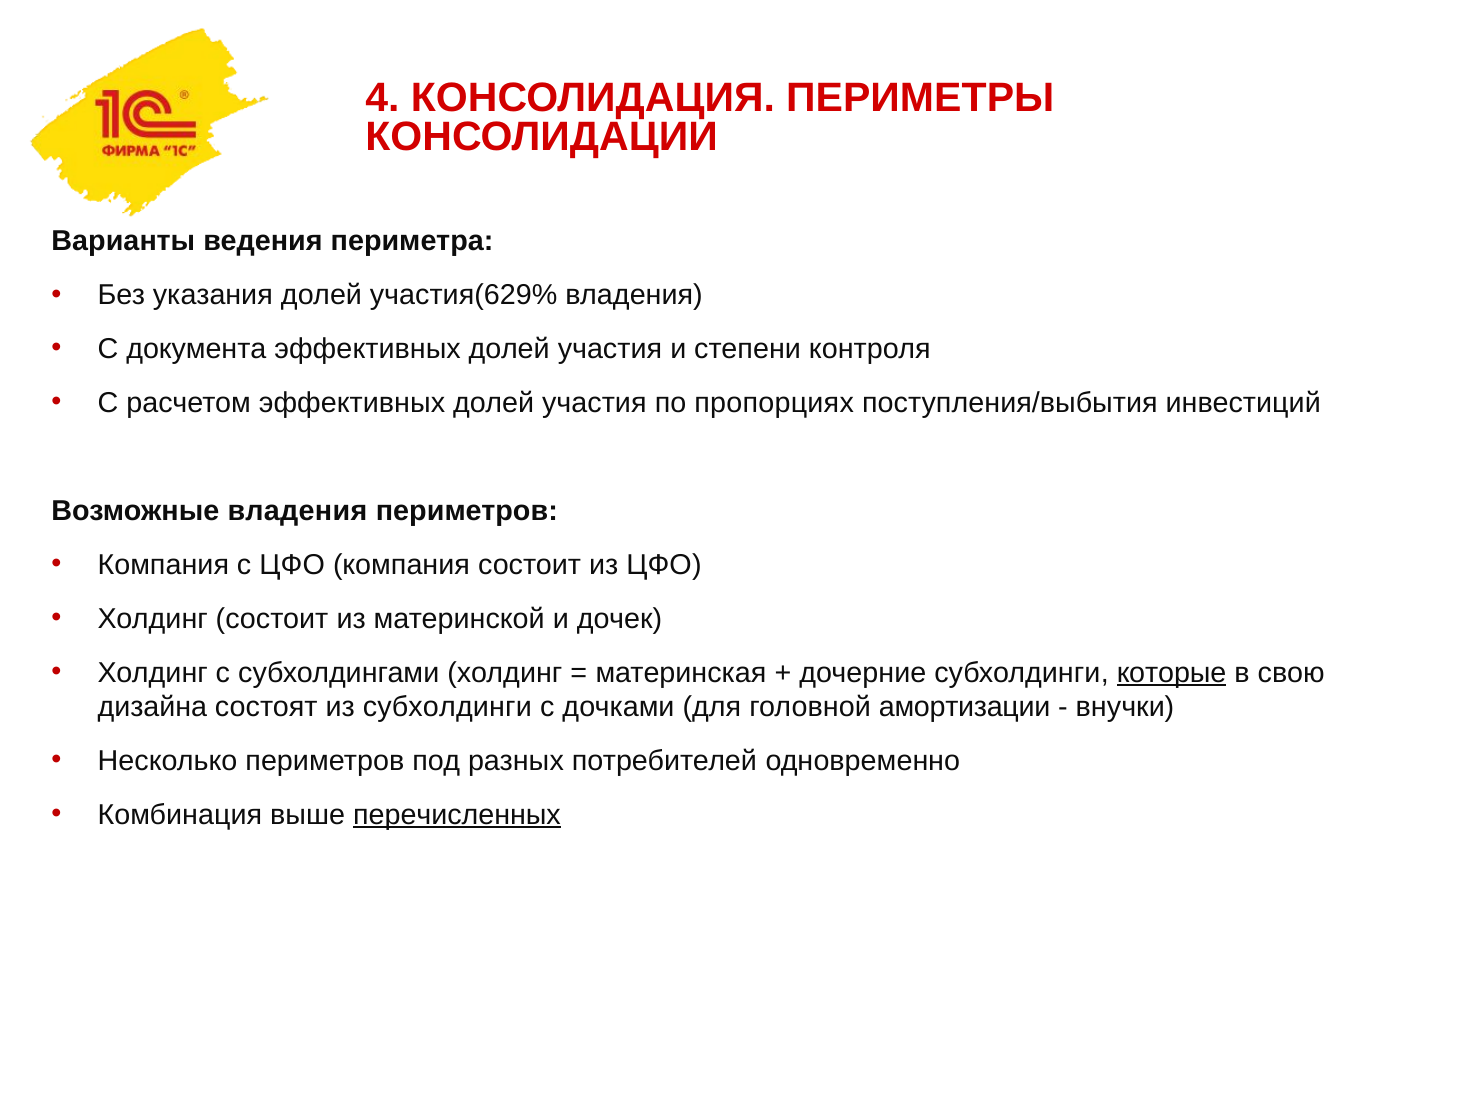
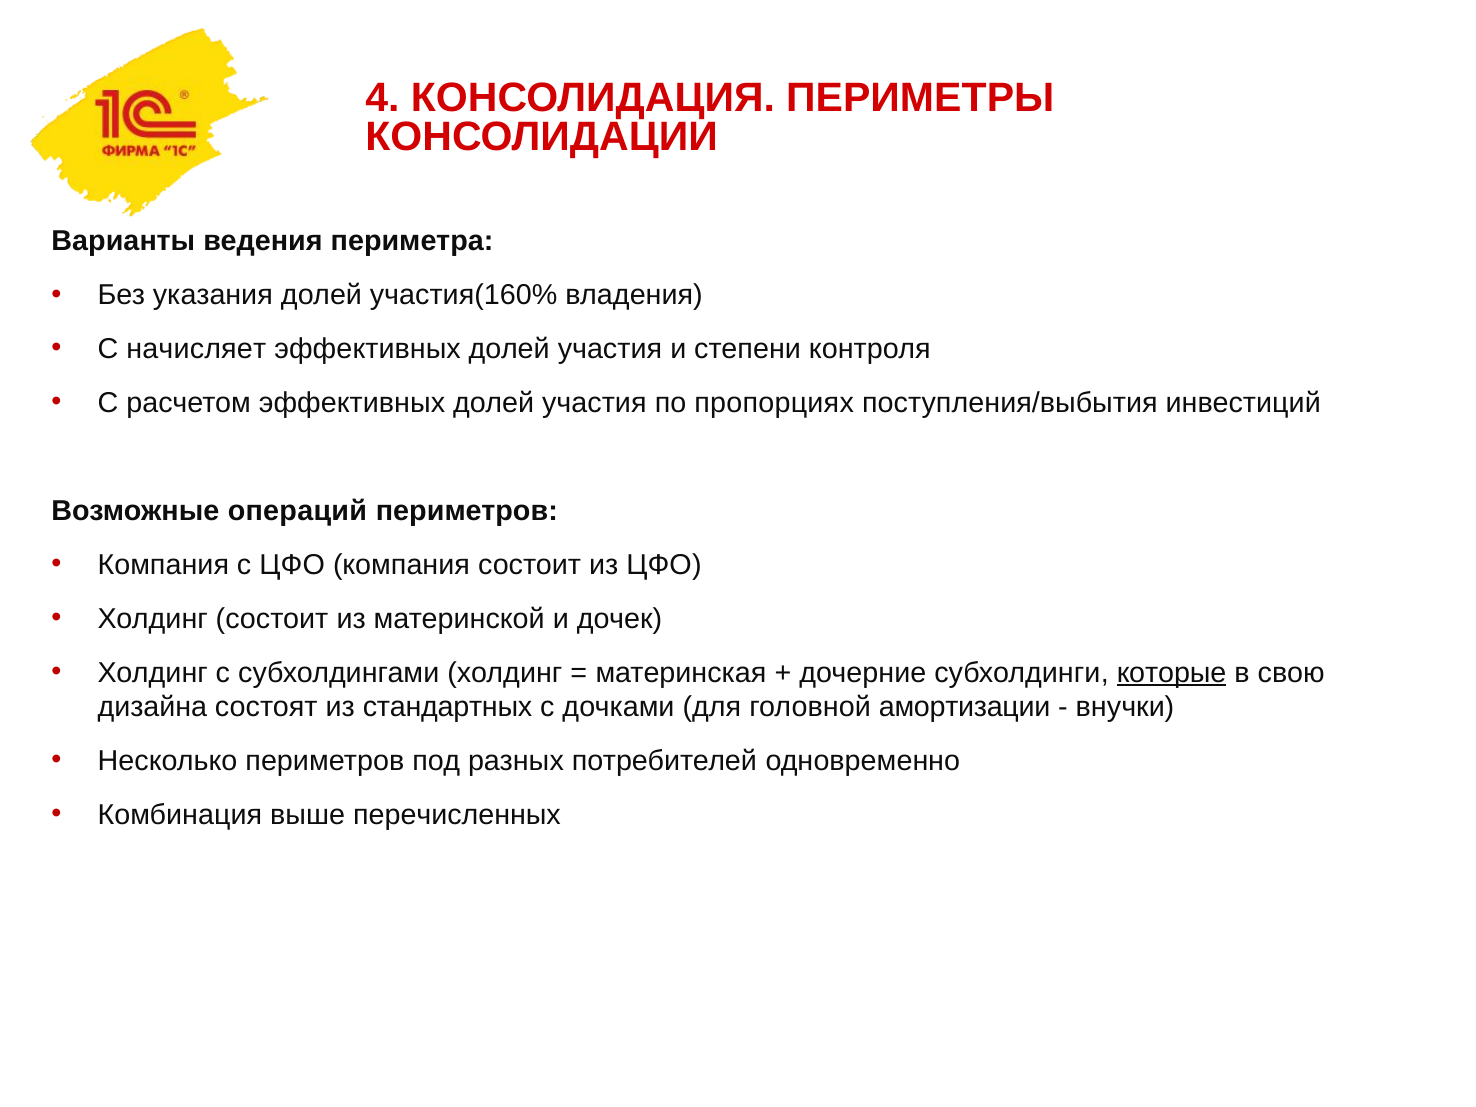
участия(629%: участия(629% -> участия(160%
документа: документа -> начисляет
Возможные владения: владения -> операций
из субхолдинги: субхолдинги -> стандартных
перечисленных underline: present -> none
